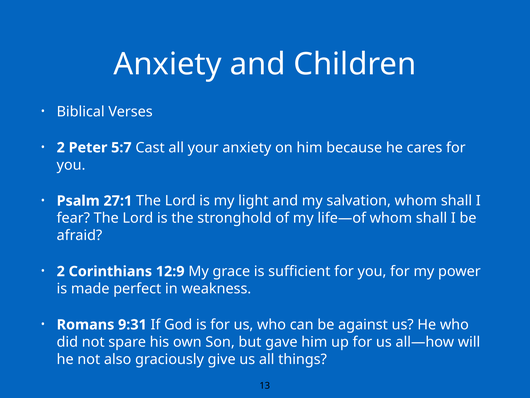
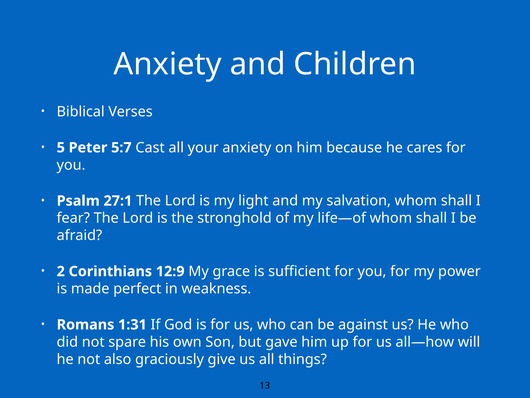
2 at (61, 147): 2 -> 5
9:31: 9:31 -> 1:31
